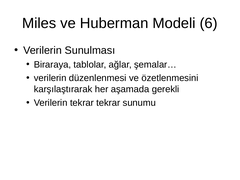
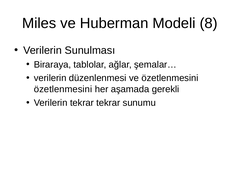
6: 6 -> 8
karşılaştırarak at (63, 89): karşılaştırarak -> özetlenmesini
